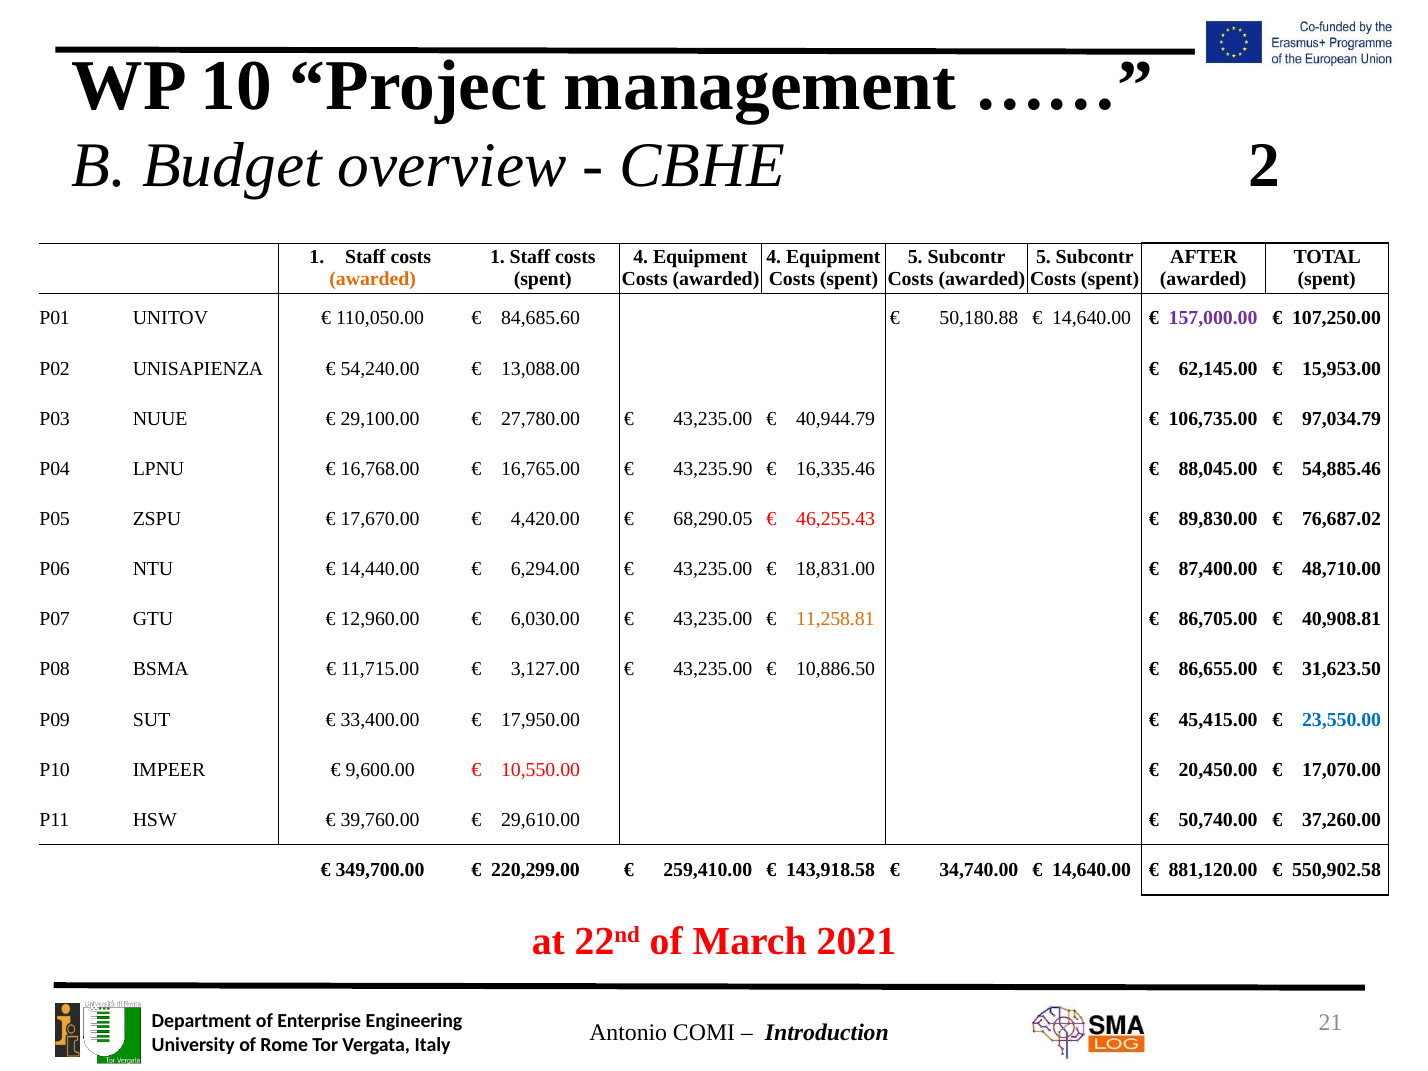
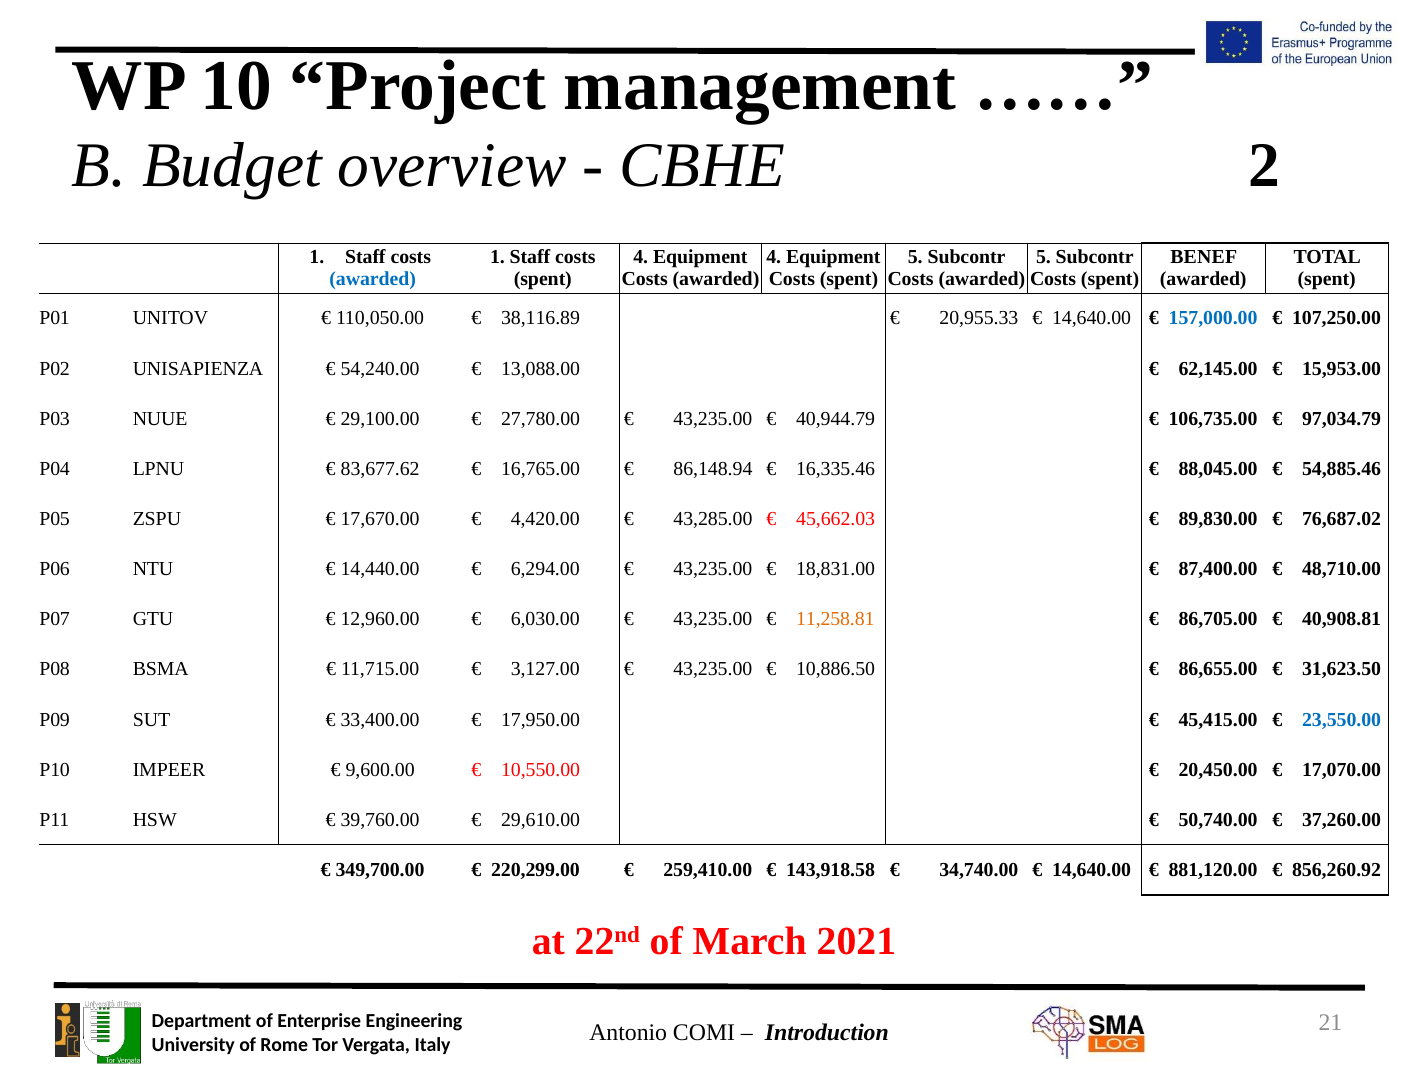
AFTER: AFTER -> BENEF
awarded at (373, 279) colour: orange -> blue
84,685.60: 84,685.60 -> 38,116.89
50,180.88: 50,180.88 -> 20,955.33
157,000.00 colour: purple -> blue
16,768.00: 16,768.00 -> 83,677.62
43,235.90: 43,235.90 -> 86,148.94
68,290.05: 68,290.05 -> 43,285.00
46,255.43: 46,255.43 -> 45,662.03
550,902.58: 550,902.58 -> 856,260.92
